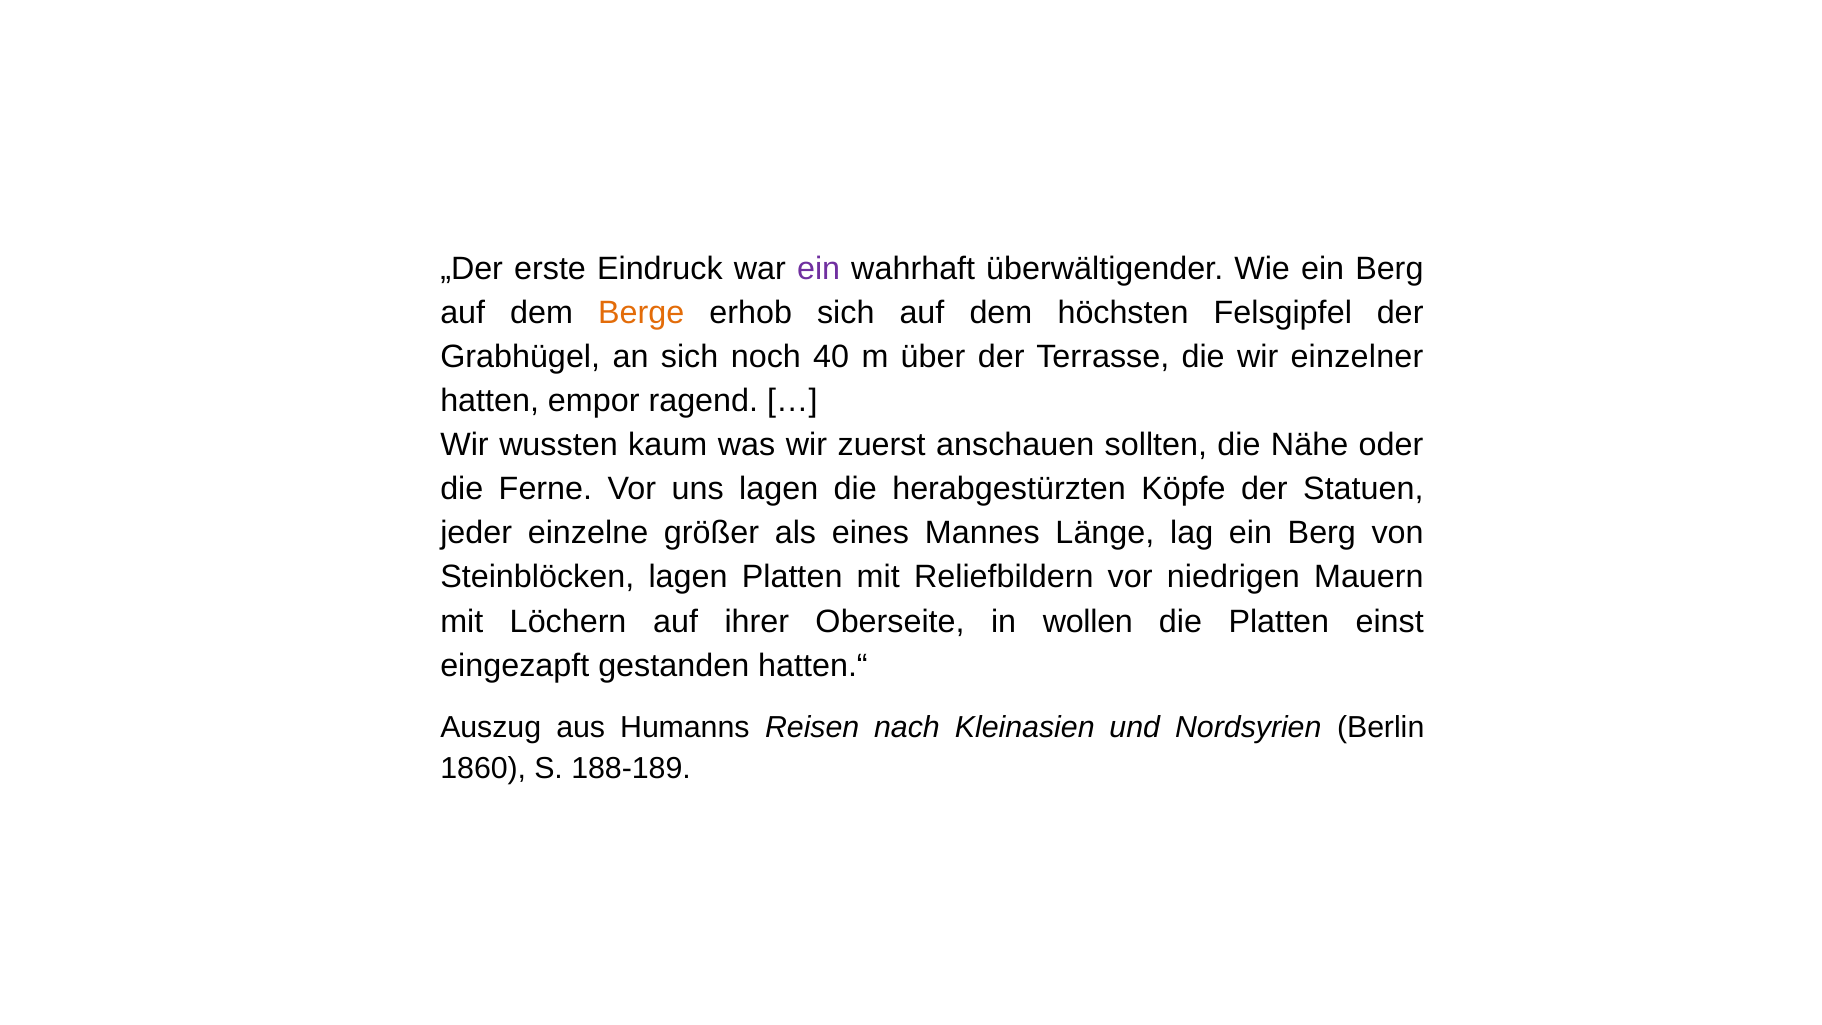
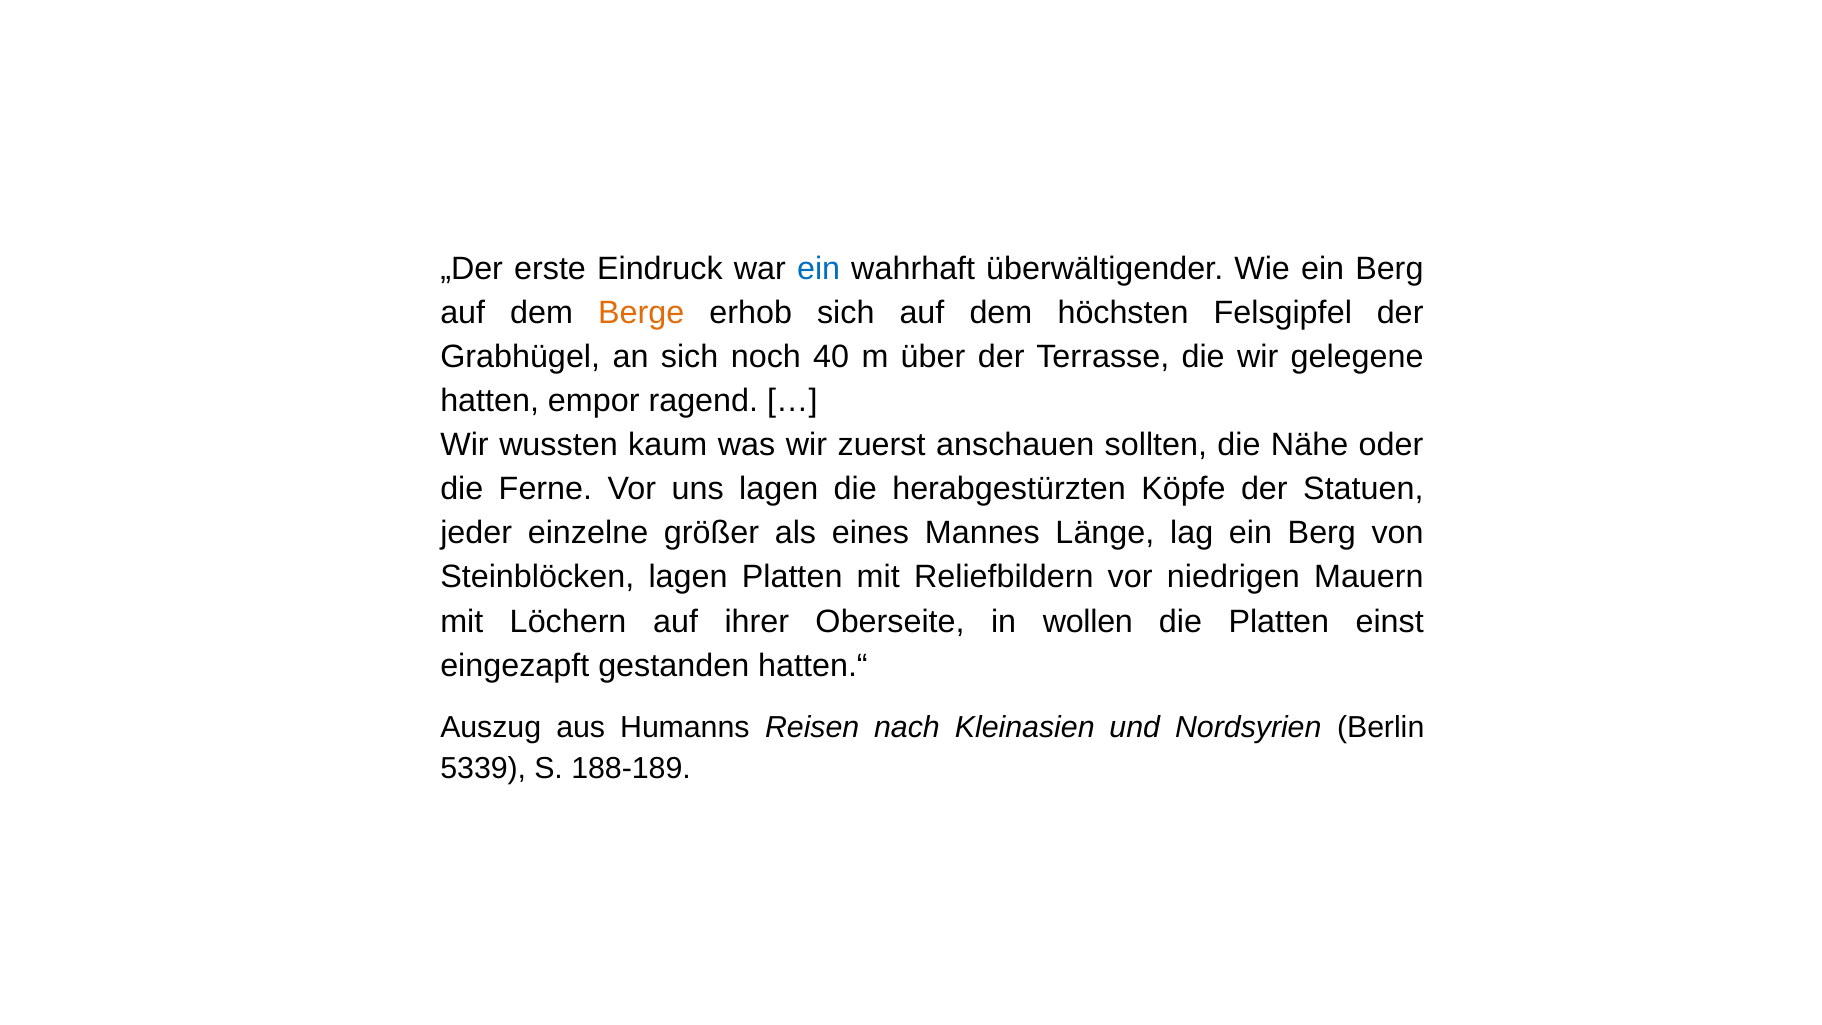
ein at (819, 268) colour: purple -> blue
einzelner: einzelner -> gelegene
1860: 1860 -> 5339
